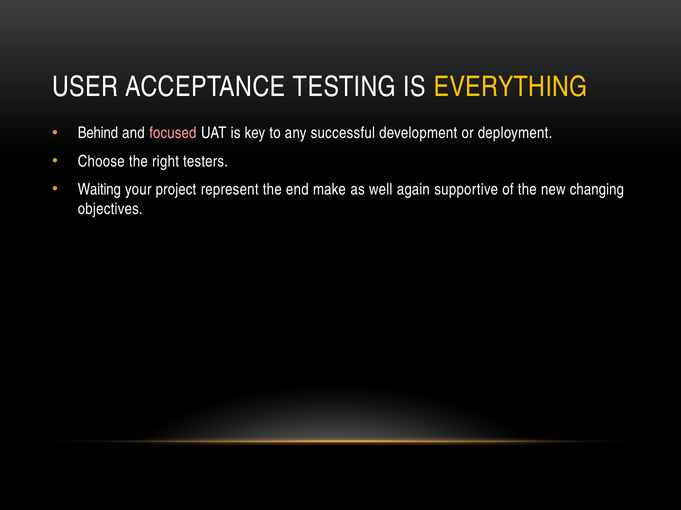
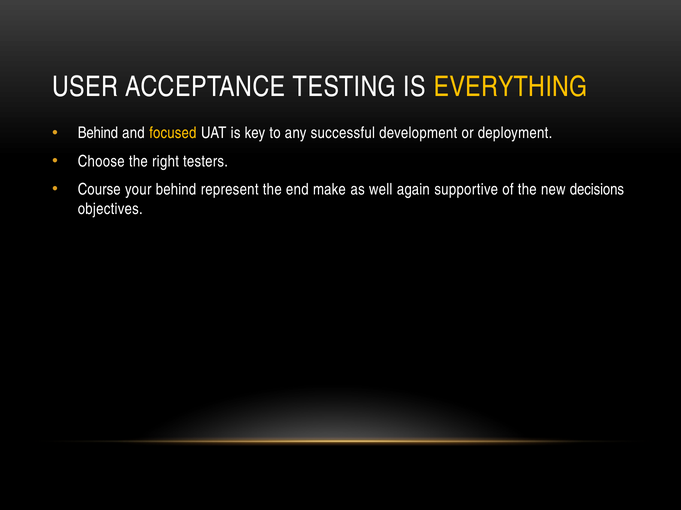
focused colour: pink -> yellow
Waiting: Waiting -> Course
your project: project -> behind
changing: changing -> decisions
